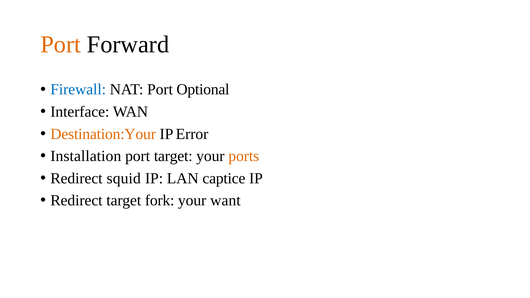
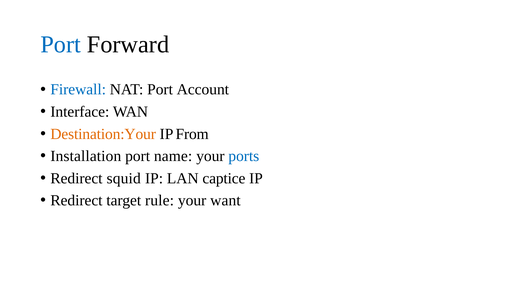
Port at (61, 45) colour: orange -> blue
Optional: Optional -> Account
Error: Error -> From
port target: target -> name
ports colour: orange -> blue
fork: fork -> rule
